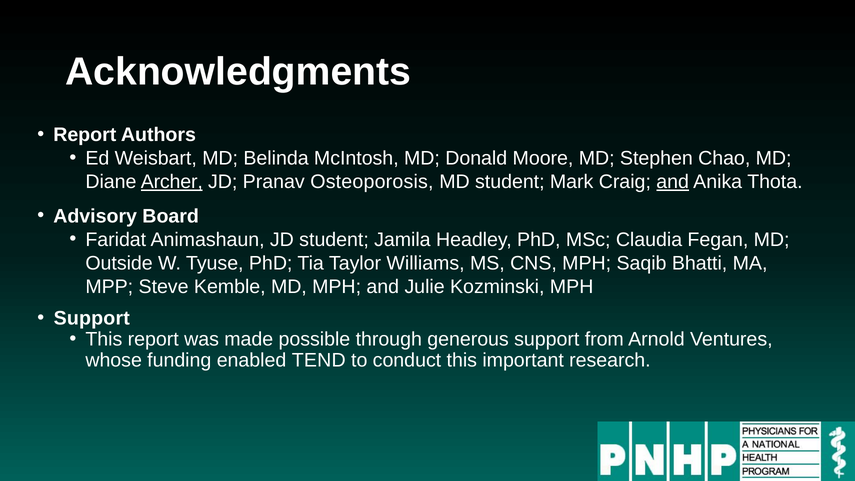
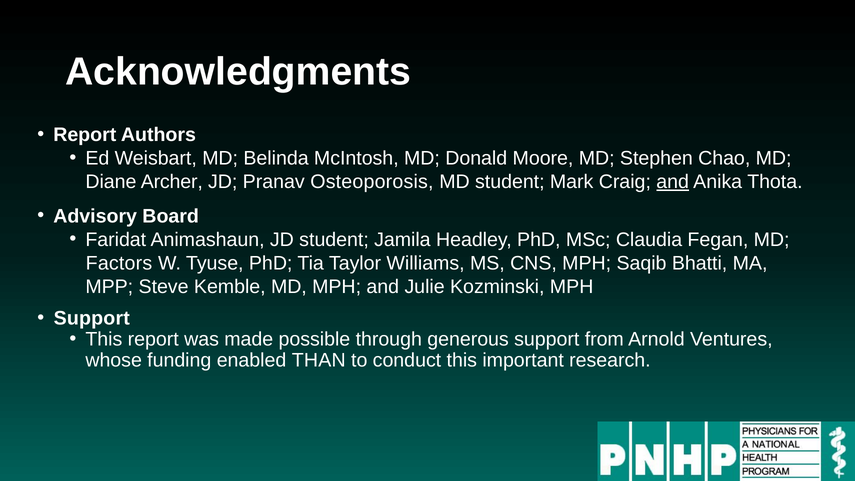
Archer underline: present -> none
Outside: Outside -> Factors
TEND: TEND -> THAN
